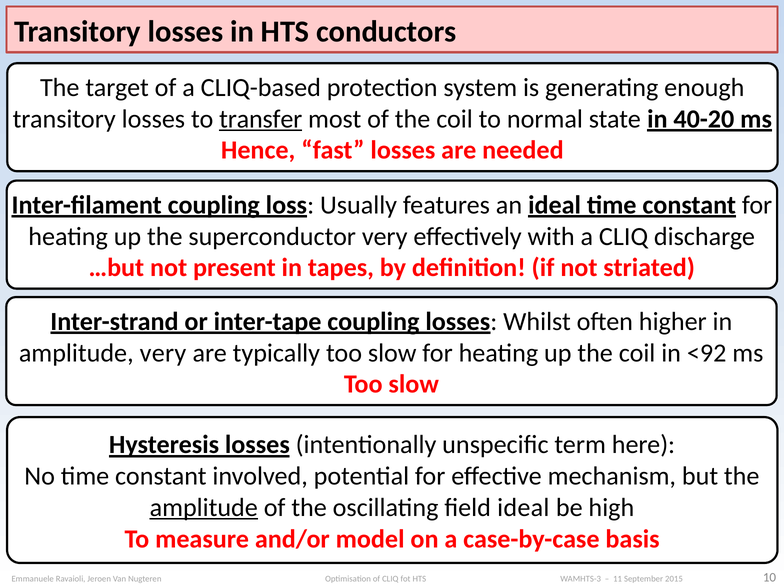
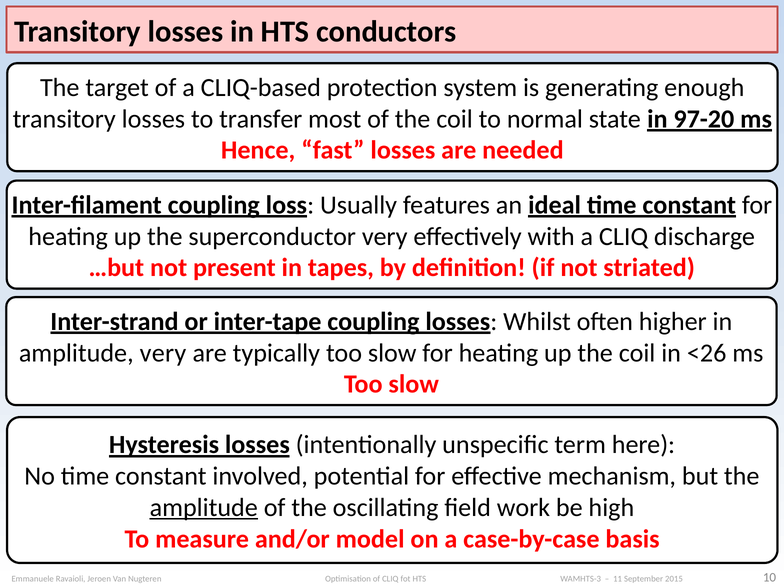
transfer underline: present -> none
40-20: 40-20 -> 97-20
<92: <92 -> <26
field ideal: ideal -> work
